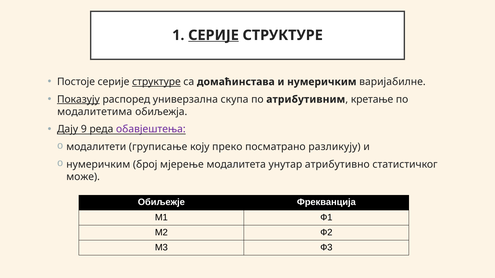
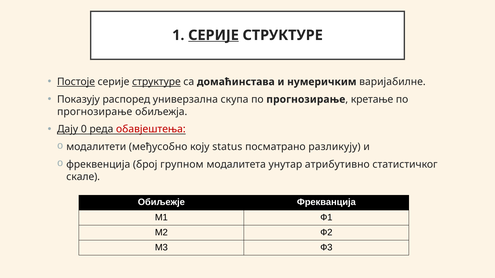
Постоје underline: none -> present
Показују underline: present -> none
скупа по атрибутивним: атрибутивним -> прогнозирање
модалитетима at (95, 112): модалитетима -> прогнозирање
9: 9 -> 0
обавјештења colour: purple -> red
груписање: груписање -> међусобно
преко: преко -> status
нумеричким at (98, 165): нумеричким -> фреквенција
мјерење: мјерење -> групном
може: може -> скале
